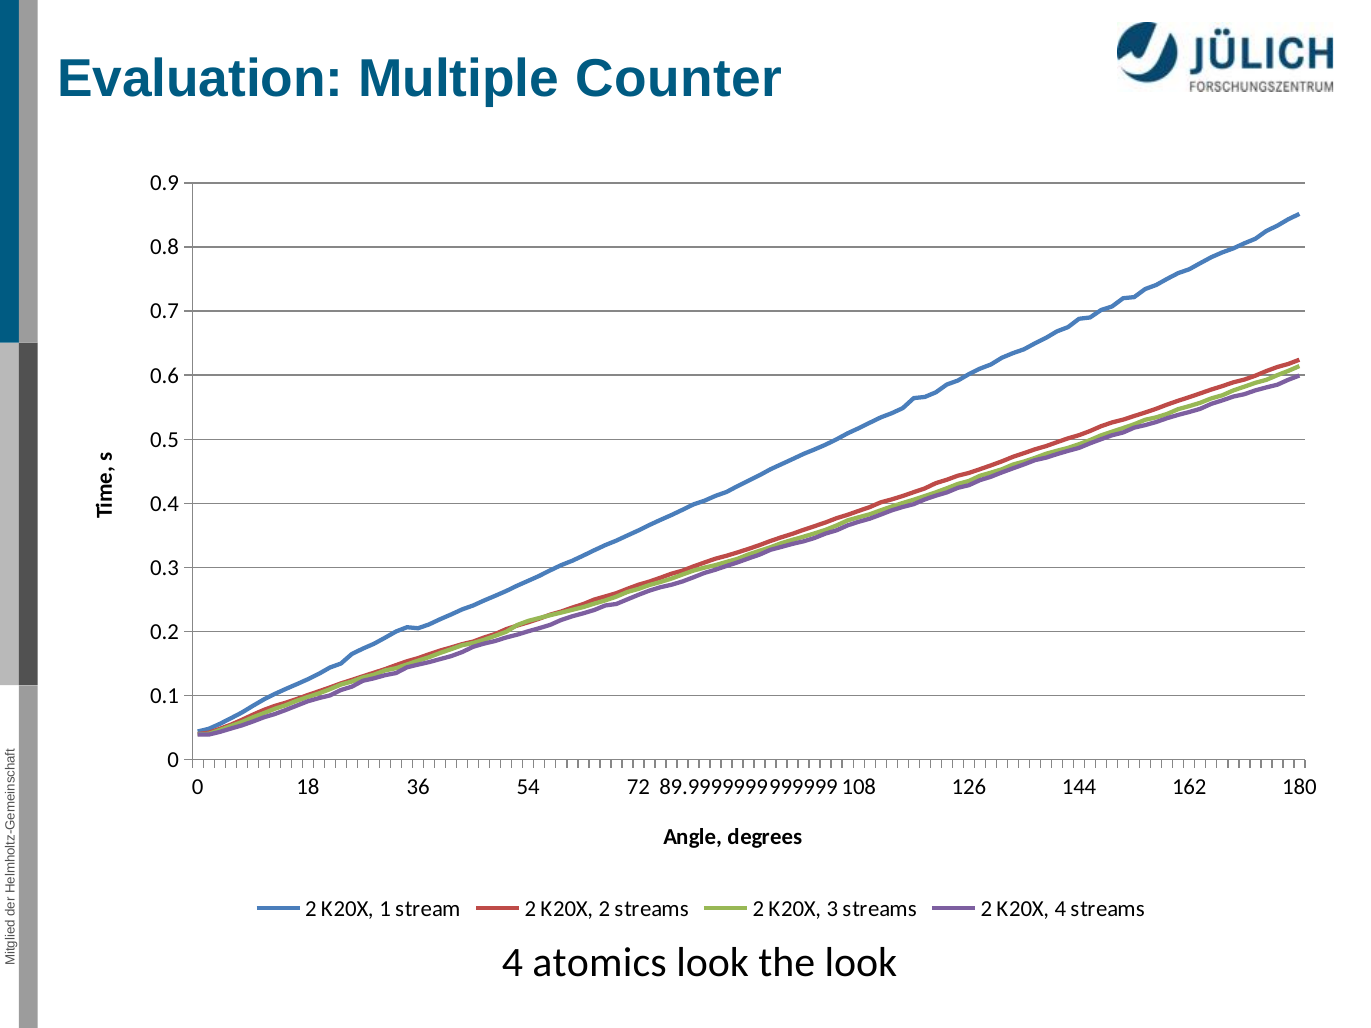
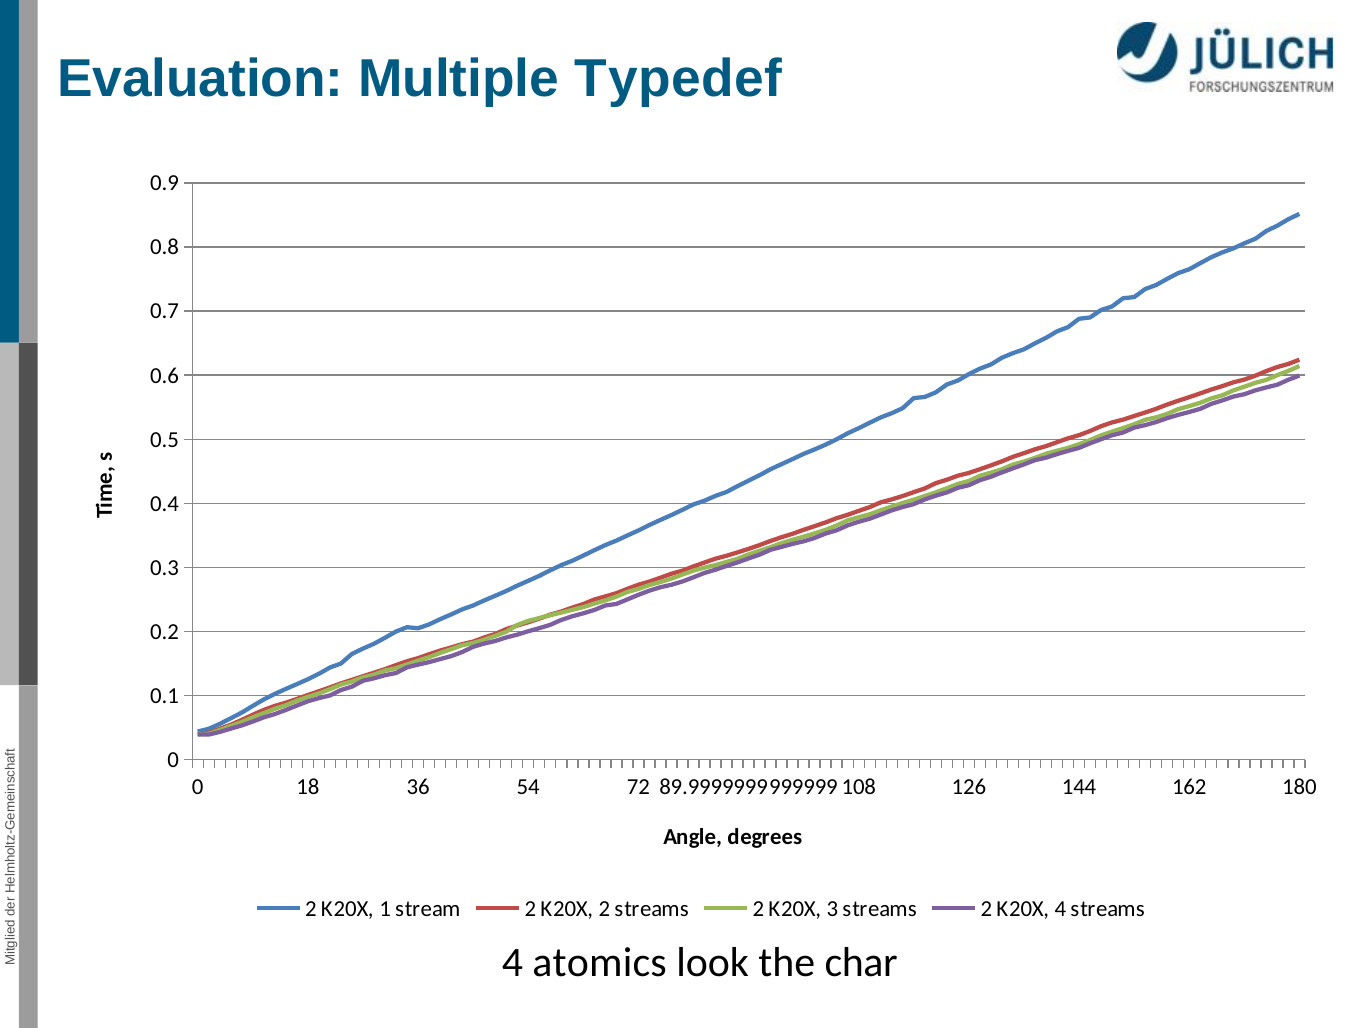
Counter: Counter -> Typedef
the look: look -> char
